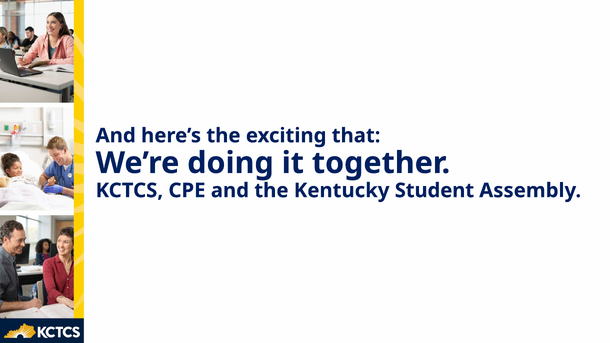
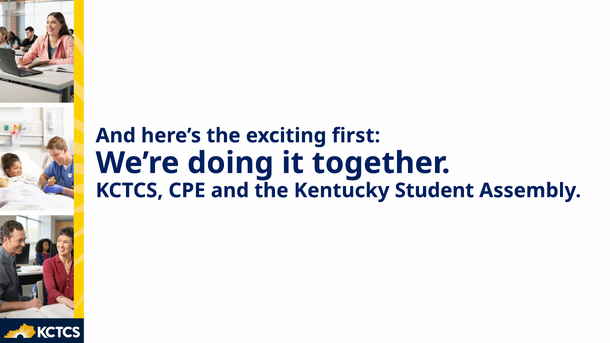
that: that -> first
